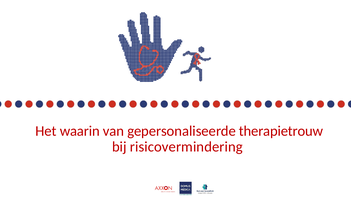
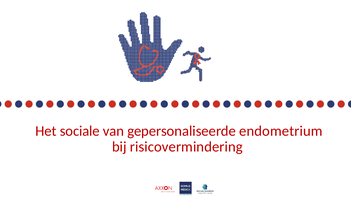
waarin: waarin -> sociale
therapietrouw: therapietrouw -> endometrium
